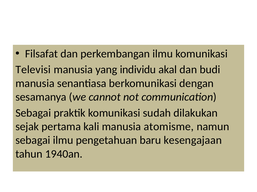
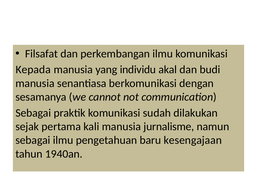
Televisi: Televisi -> Kepada
atomisme: atomisme -> jurnalisme
